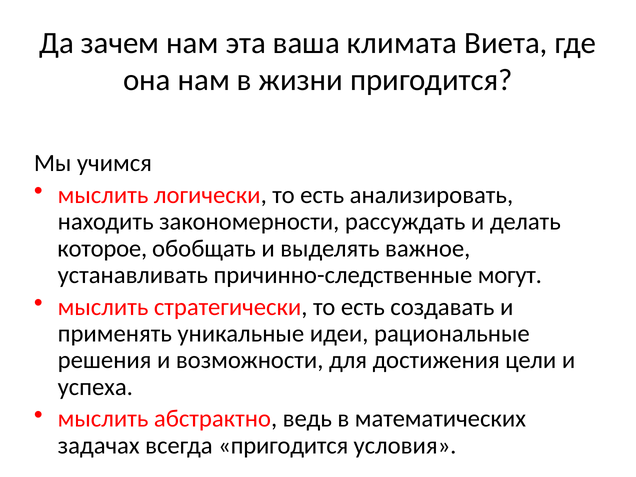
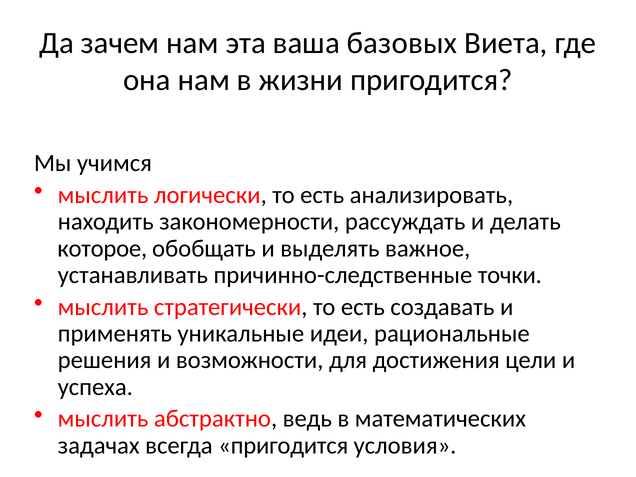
климата: климата -> базовых
могут: могут -> точки
